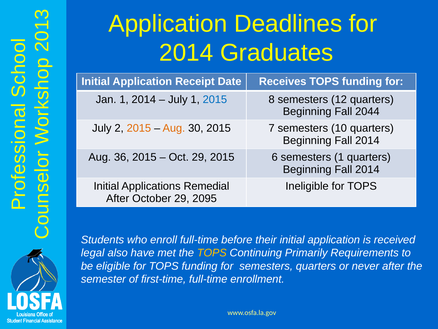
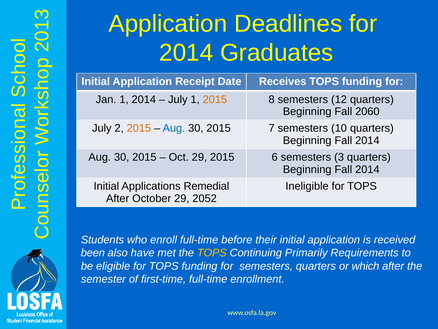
2015 at (215, 99) colour: blue -> orange
2044: 2044 -> 2060
Aug at (174, 128) colour: orange -> blue
36 at (122, 157): 36 -> 30
semesters 1: 1 -> 3
2095: 2095 -> 2052
legal: legal -> been
never: never -> which
